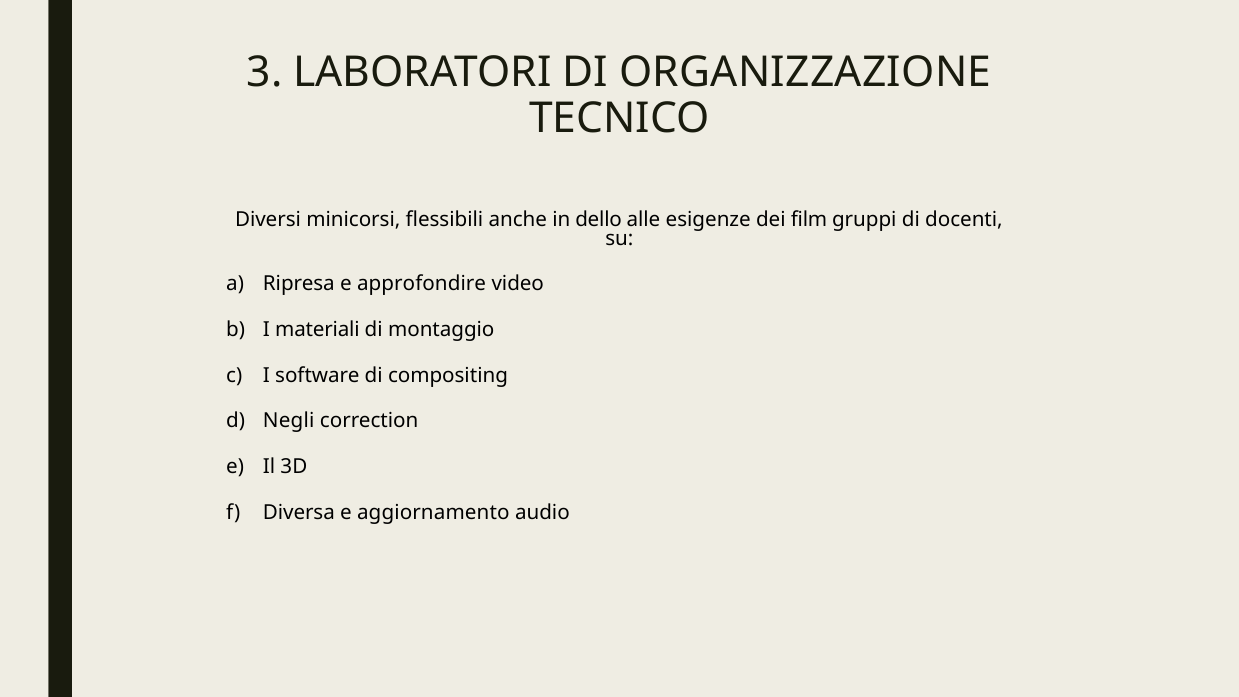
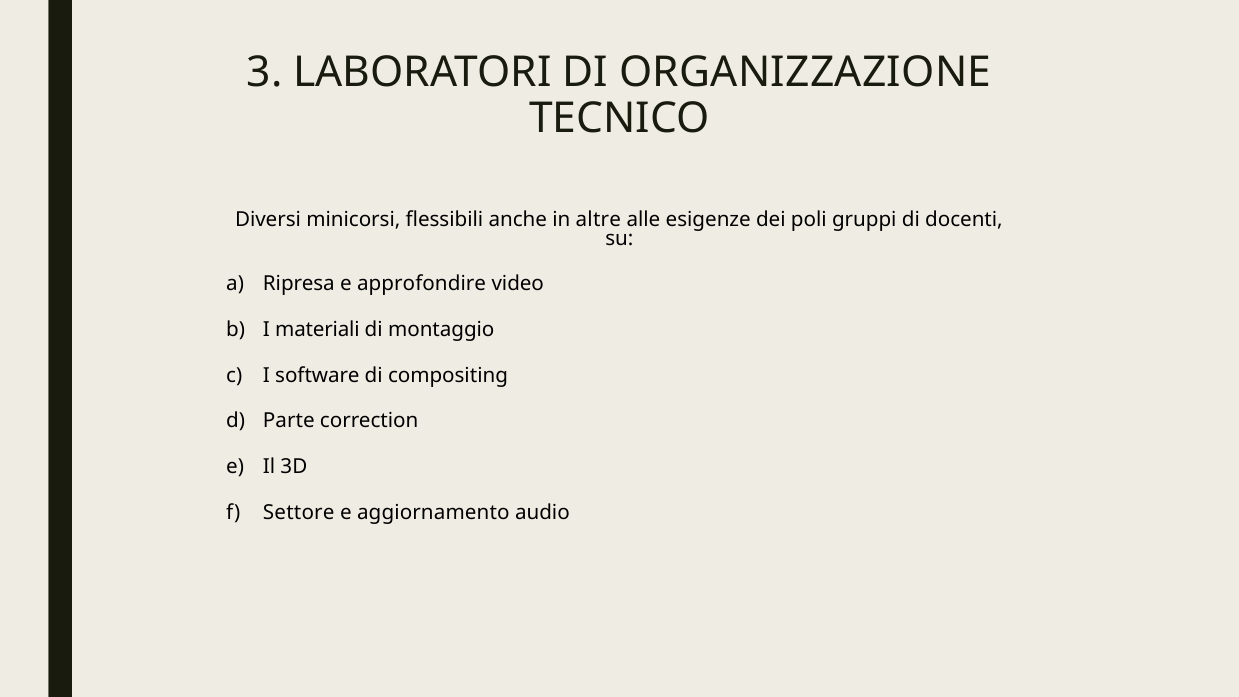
dello: dello -> altre
film: film -> poli
Negli: Negli -> Parte
Diversa: Diversa -> Settore
